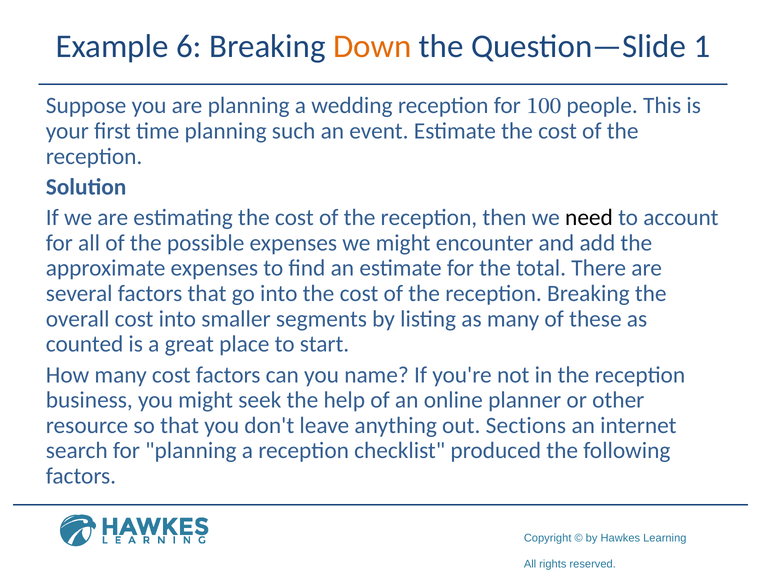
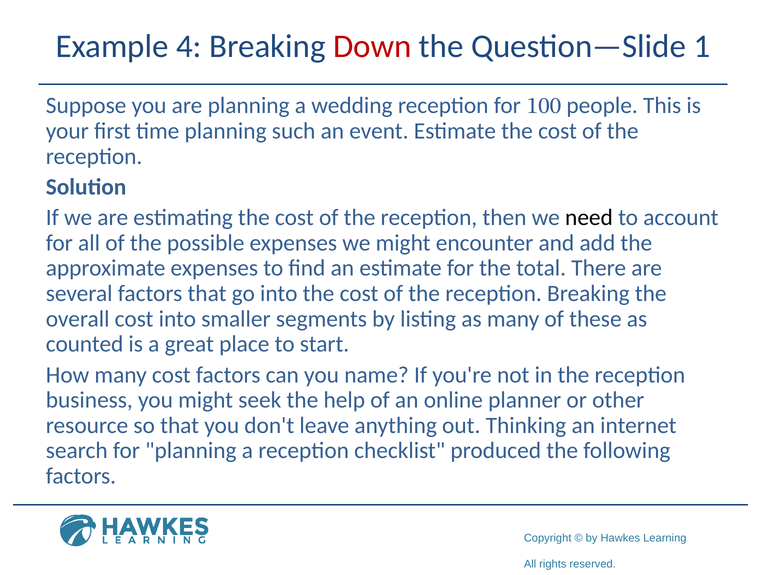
6: 6 -> 4
Down colour: orange -> red
Sections: Sections -> Thinking
